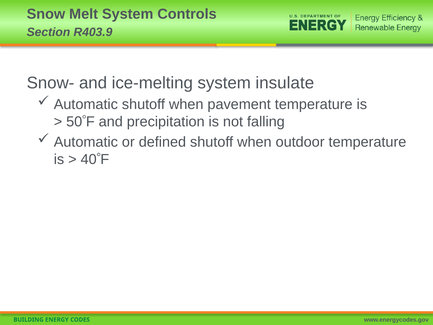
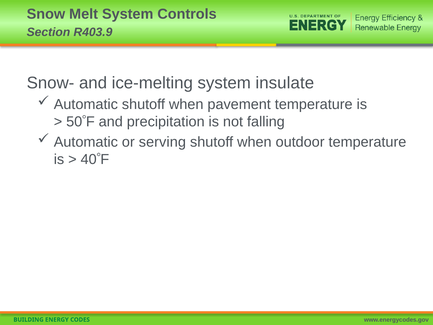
defined: defined -> serving
